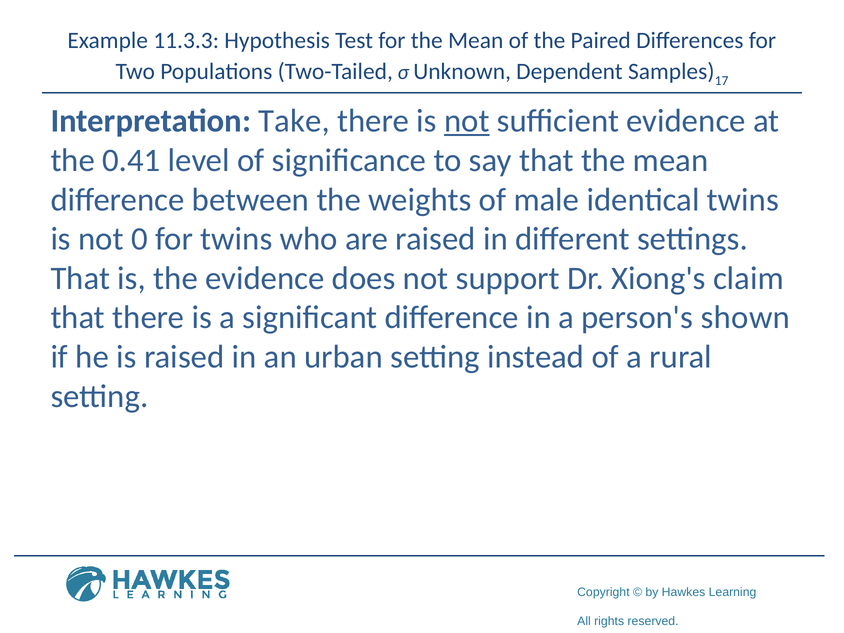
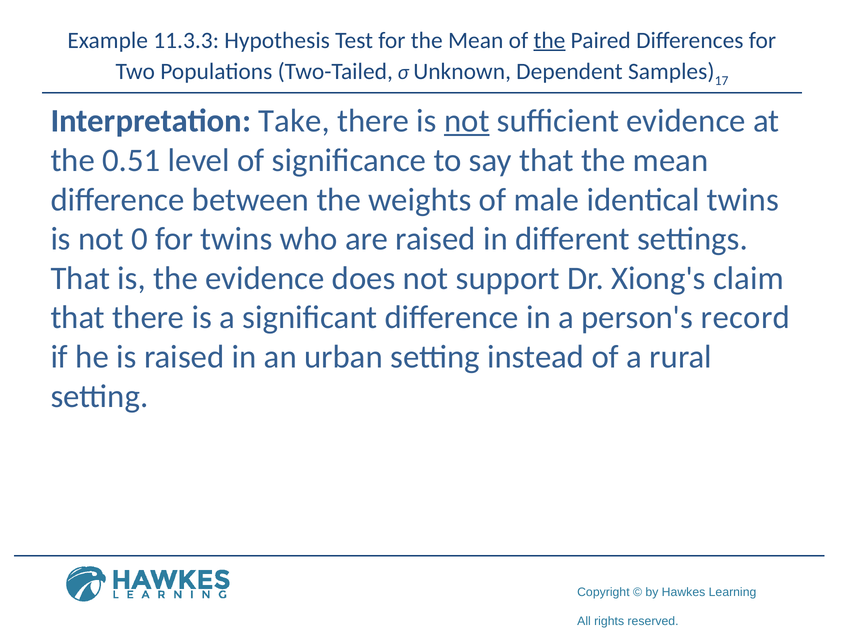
the at (549, 40) underline: none -> present
0.41: 0.41 -> 0.51
shown: shown -> record
